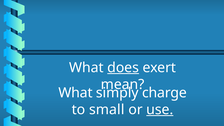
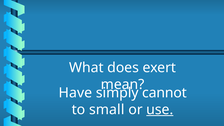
does underline: present -> none
What at (76, 93): What -> Have
charge: charge -> cannot
